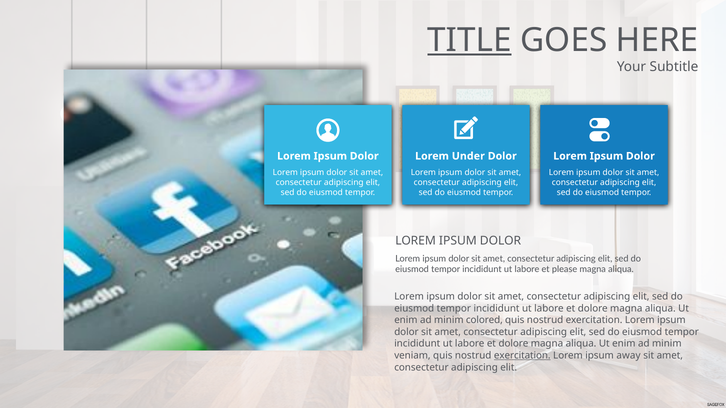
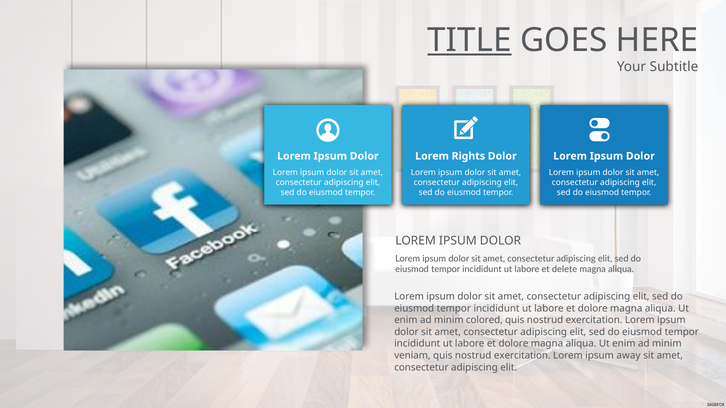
Under: Under -> Rights
please: please -> delete
exercitation at (522, 356) underline: present -> none
